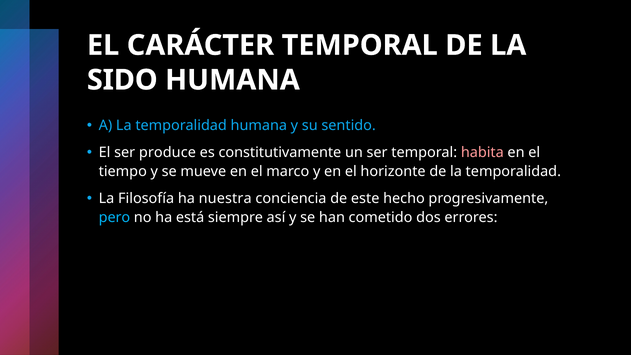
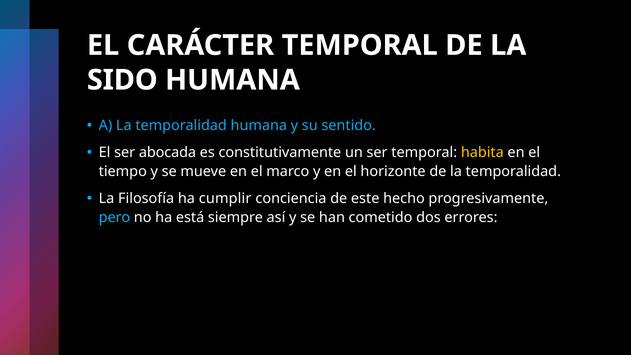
produce: produce -> abocada
habita colour: pink -> yellow
nuestra: nuestra -> cumplir
